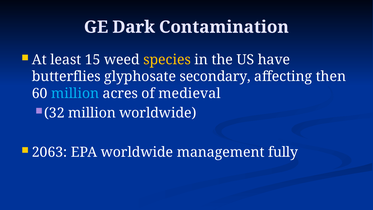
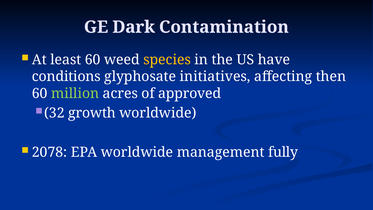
least 15: 15 -> 60
butterflies: butterflies -> conditions
secondary: secondary -> initiatives
million at (75, 93) colour: light blue -> light green
medieval: medieval -> approved
32 million: million -> growth
2063: 2063 -> 2078
